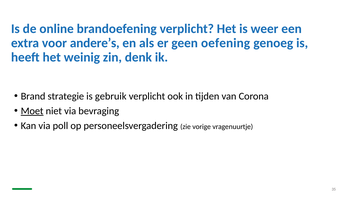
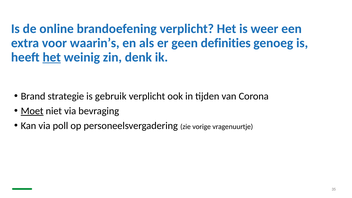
andere’s: andere’s -> waarin’s
oefening: oefening -> definities
het at (52, 57) underline: none -> present
